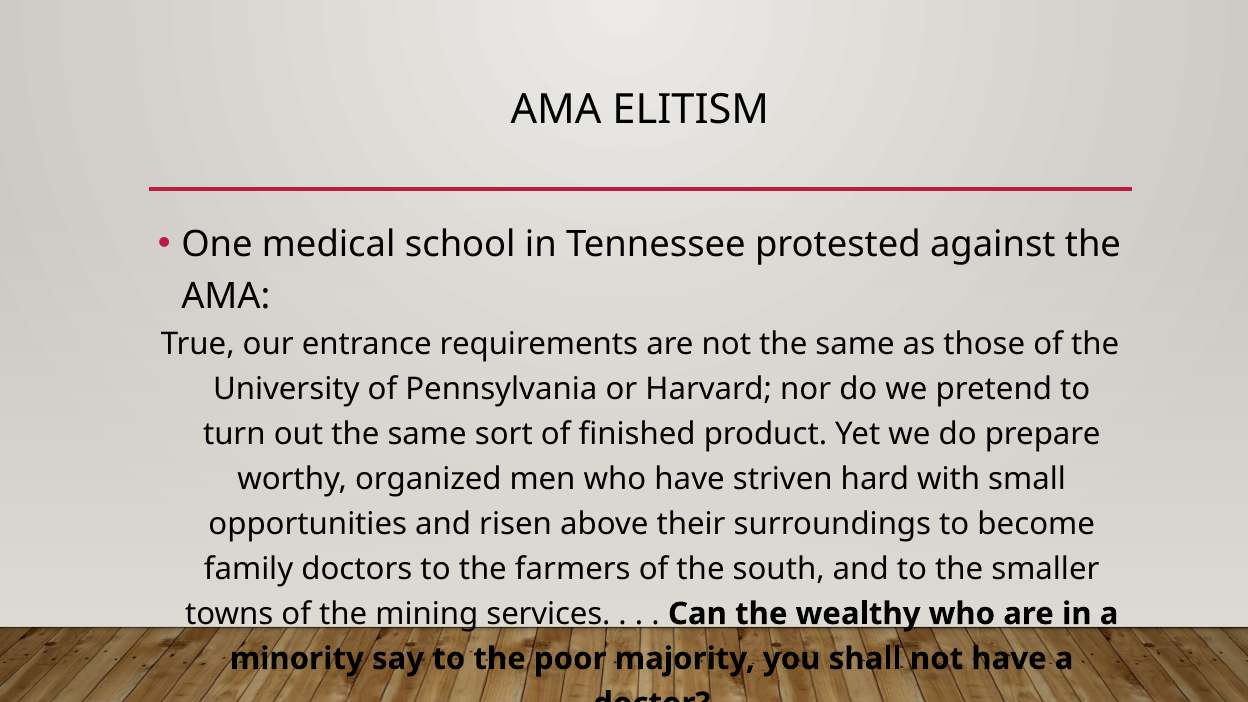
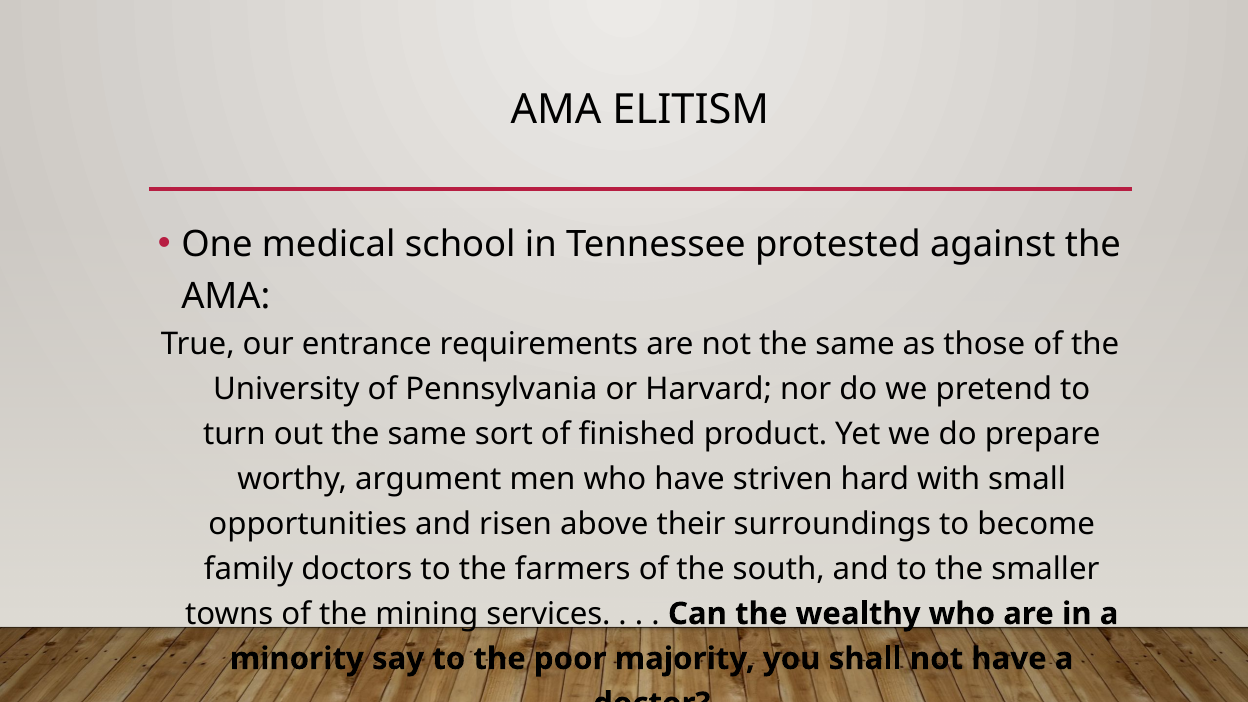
organized: organized -> argument
